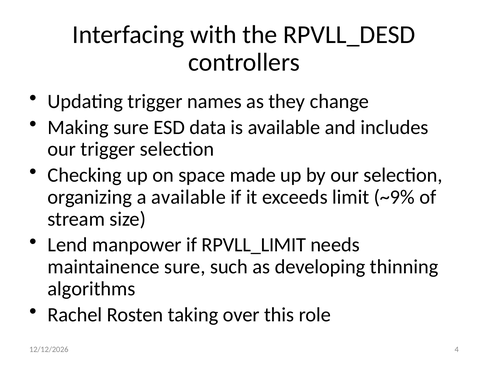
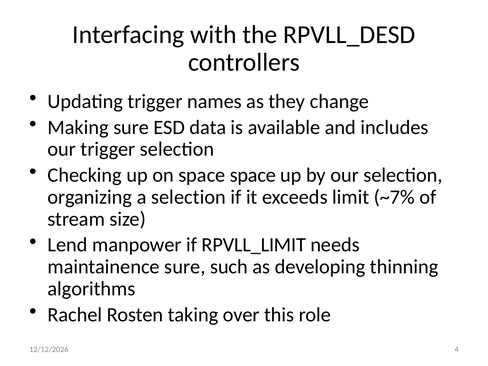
space made: made -> space
a available: available -> selection
~9%: ~9% -> ~7%
